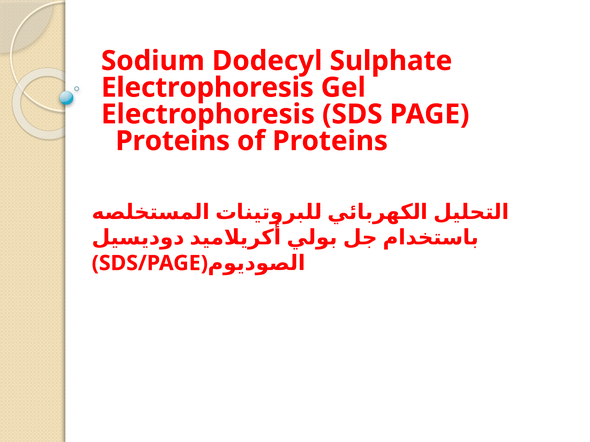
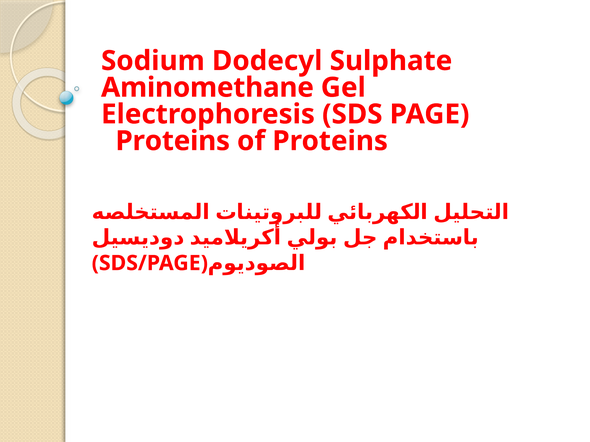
Electrophoresis at (207, 88): Electrophoresis -> Aminomethane
